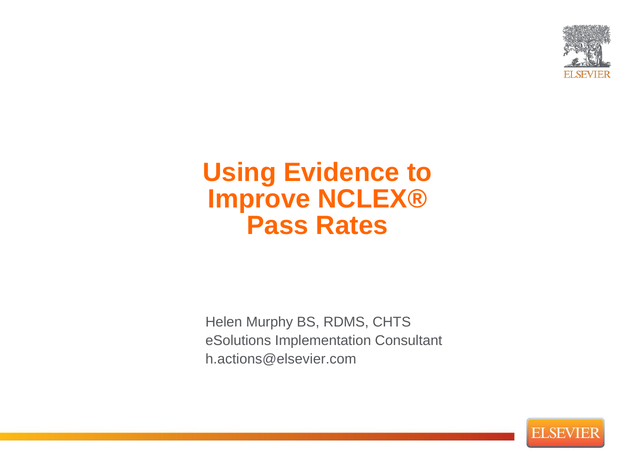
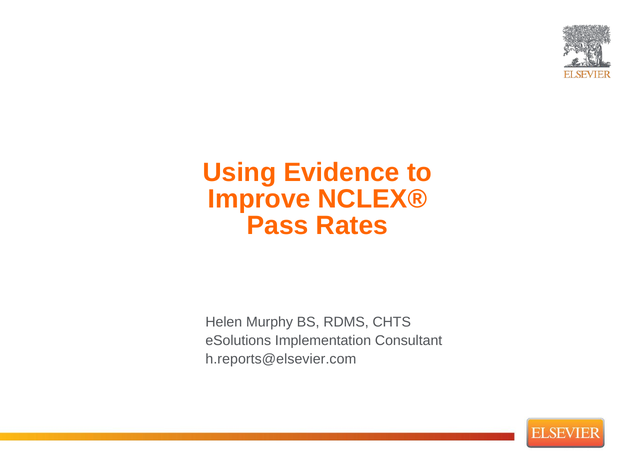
h.actions@elsevier.com: h.actions@elsevier.com -> h.reports@elsevier.com
